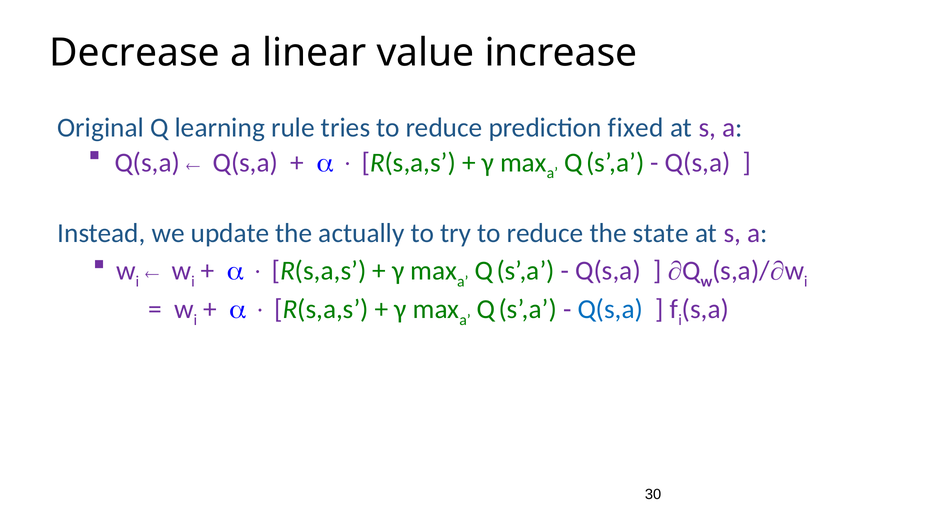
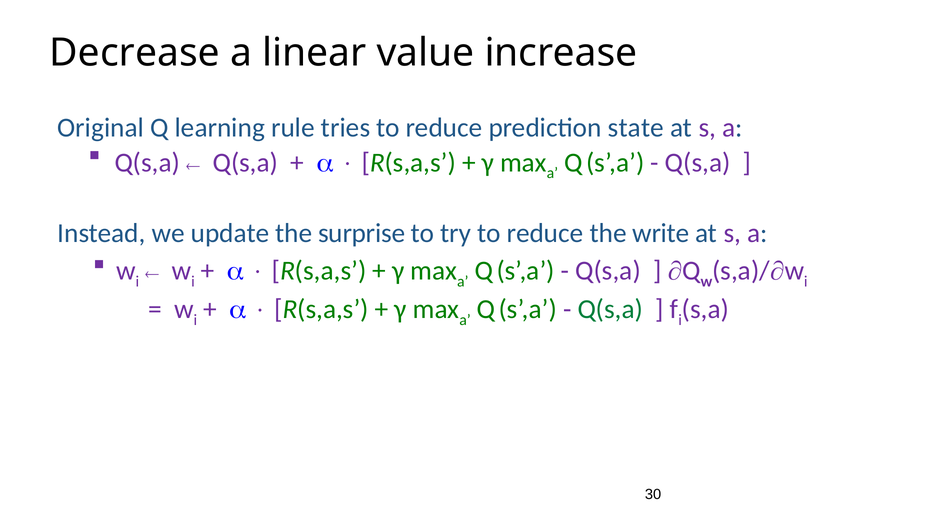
fixed: fixed -> state
actually: actually -> surprise
state: state -> write
Q(s,a at (610, 309) colour: blue -> green
